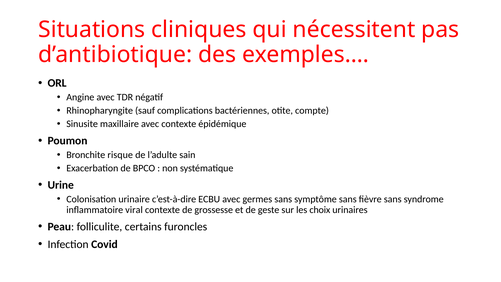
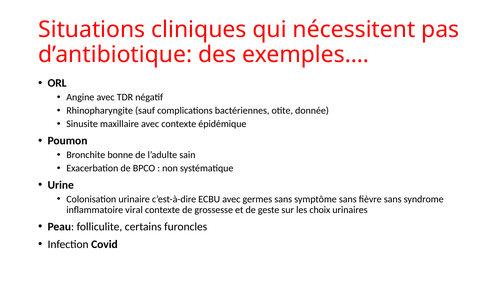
compte: compte -> donnée
risque: risque -> bonne
